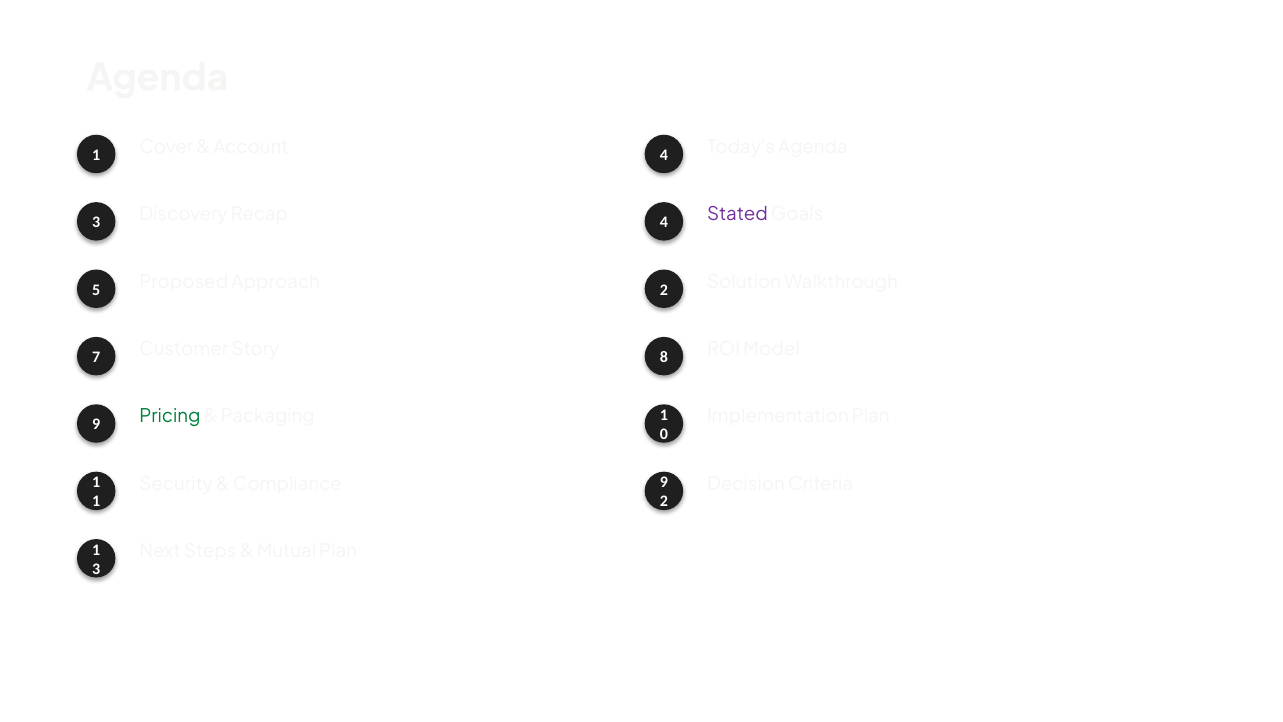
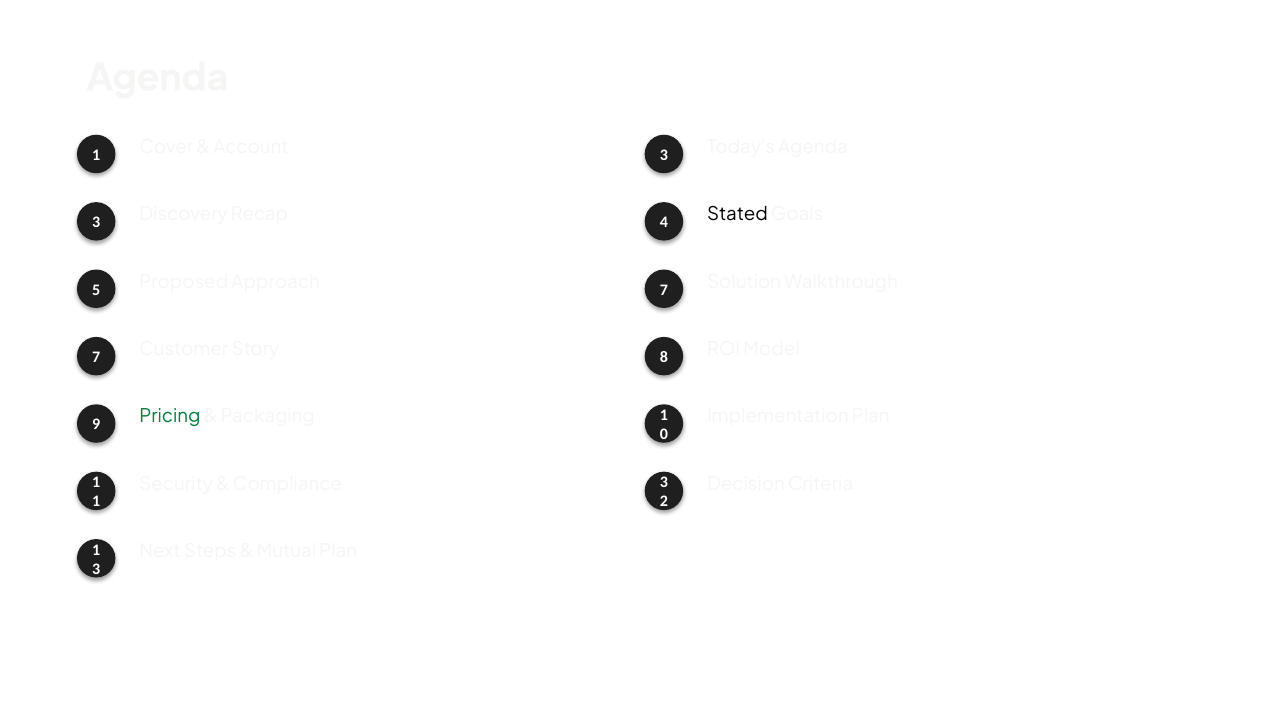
Account 4: 4 -> 3
Stated colour: purple -> black
Approach 2: 2 -> 7
Compliance 9: 9 -> 3
